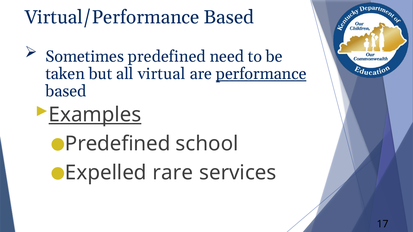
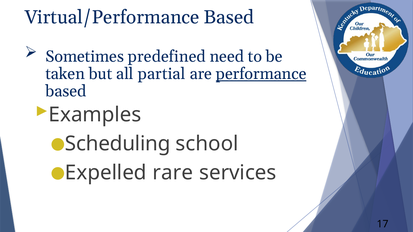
virtual: virtual -> partial
Examples underline: present -> none
Predefined at (118, 144): Predefined -> Scheduling
